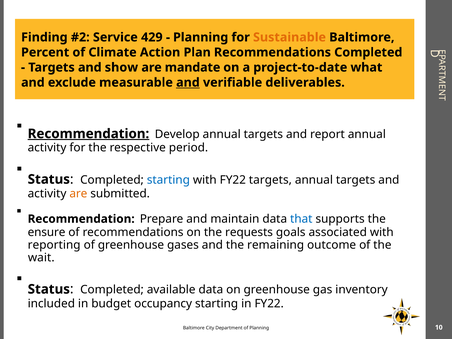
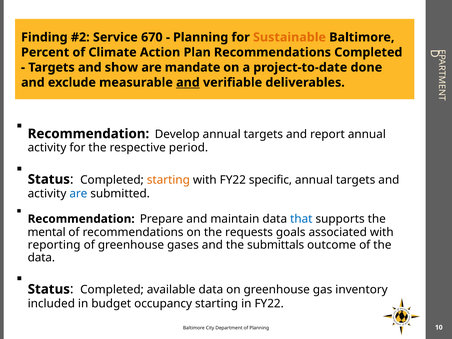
429: 429 -> 670
what: what -> done
Recommendation at (88, 134) underline: present -> none
starting at (168, 180) colour: blue -> orange
FY22 targets: targets -> specific
are at (78, 194) colour: orange -> blue
ensure: ensure -> mental
remaining: remaining -> submittals
wait at (41, 258): wait -> data
